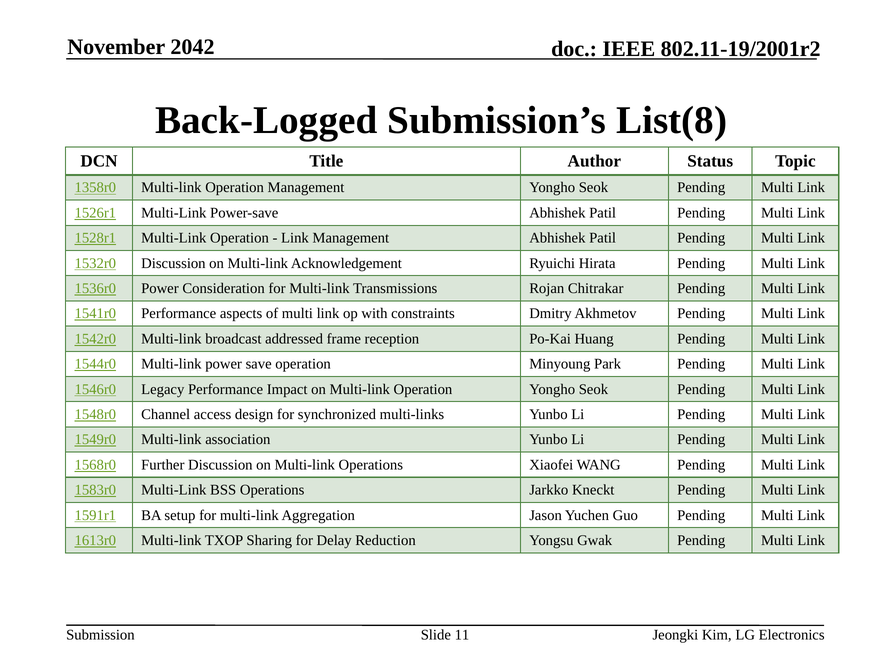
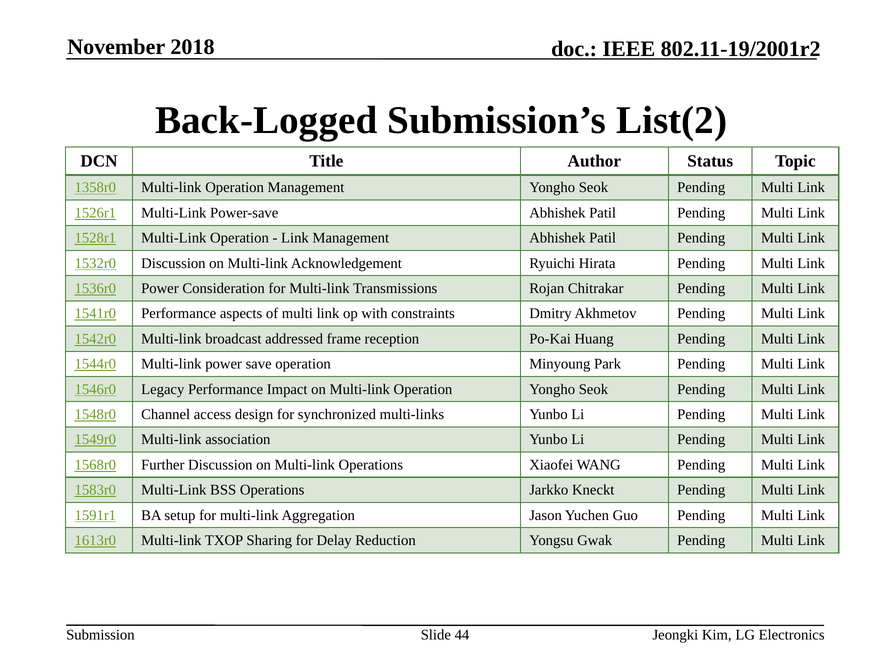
2042: 2042 -> 2018
List(8: List(8 -> List(2
11: 11 -> 44
